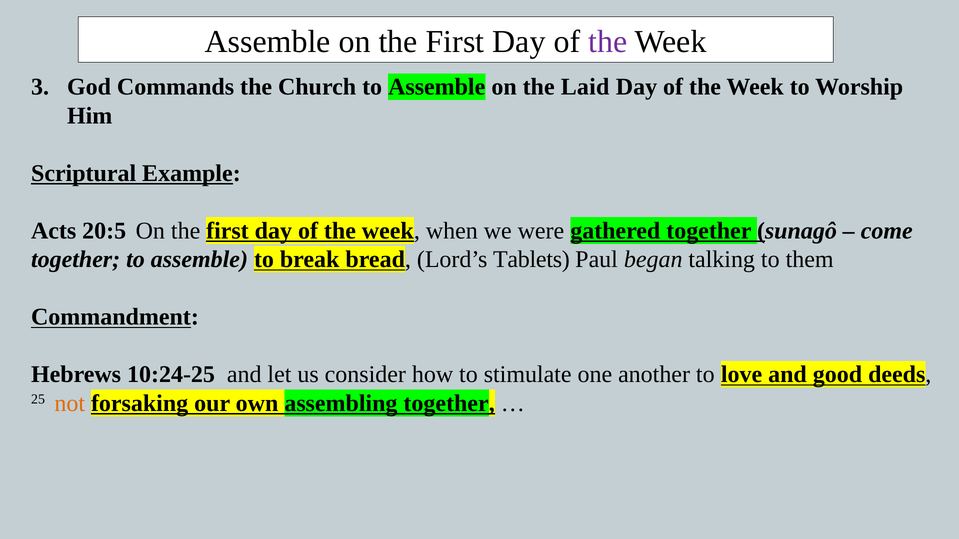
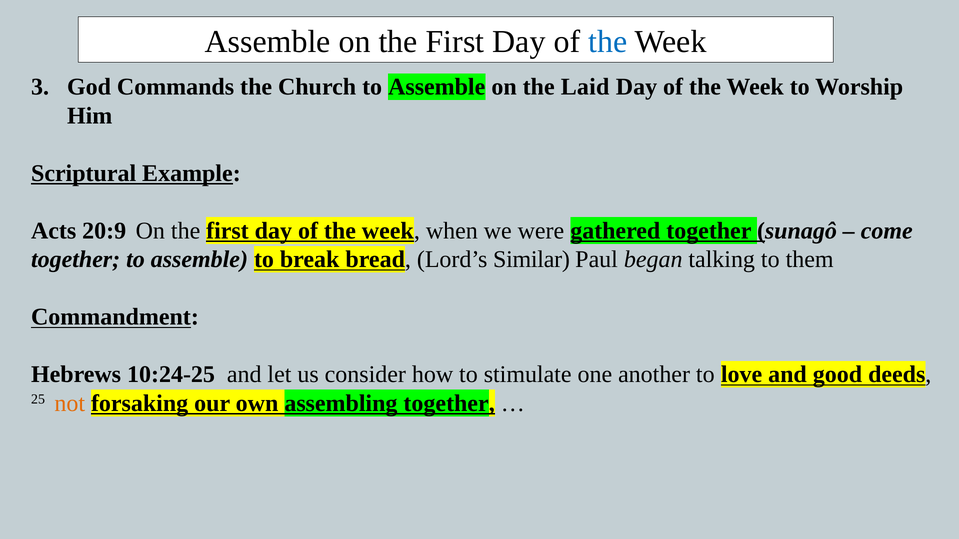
the at (608, 42) colour: purple -> blue
20:5: 20:5 -> 20:9
Tablets: Tablets -> Similar
